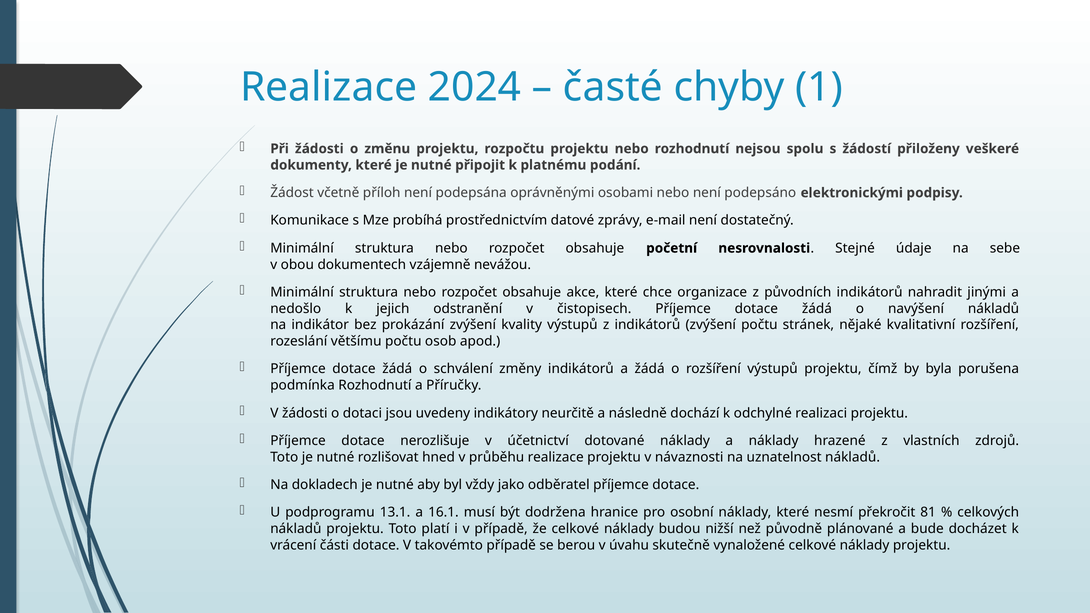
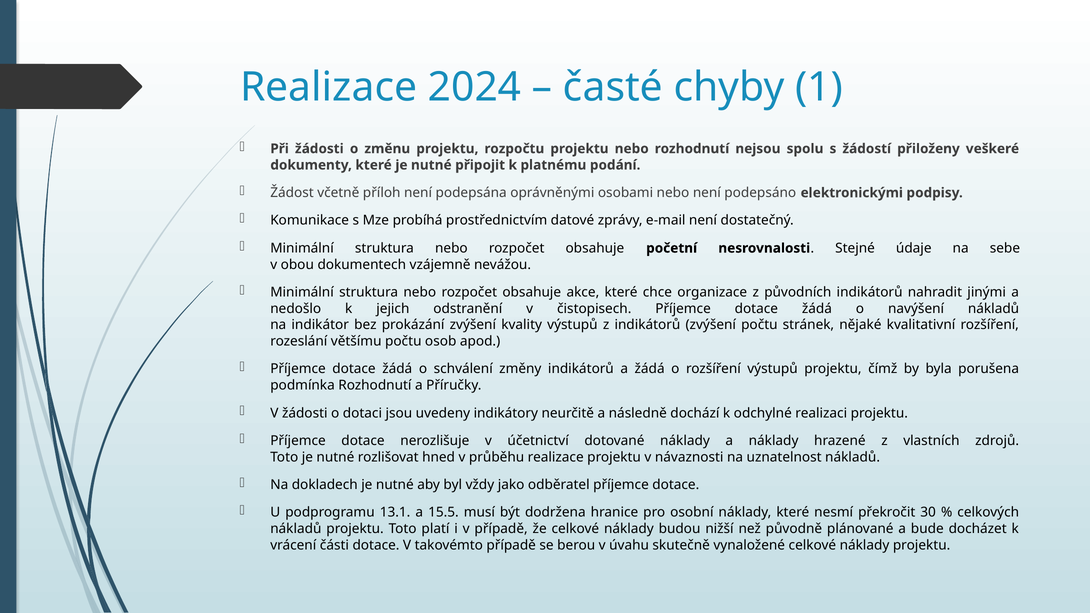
16.1: 16.1 -> 15.5
81: 81 -> 30
